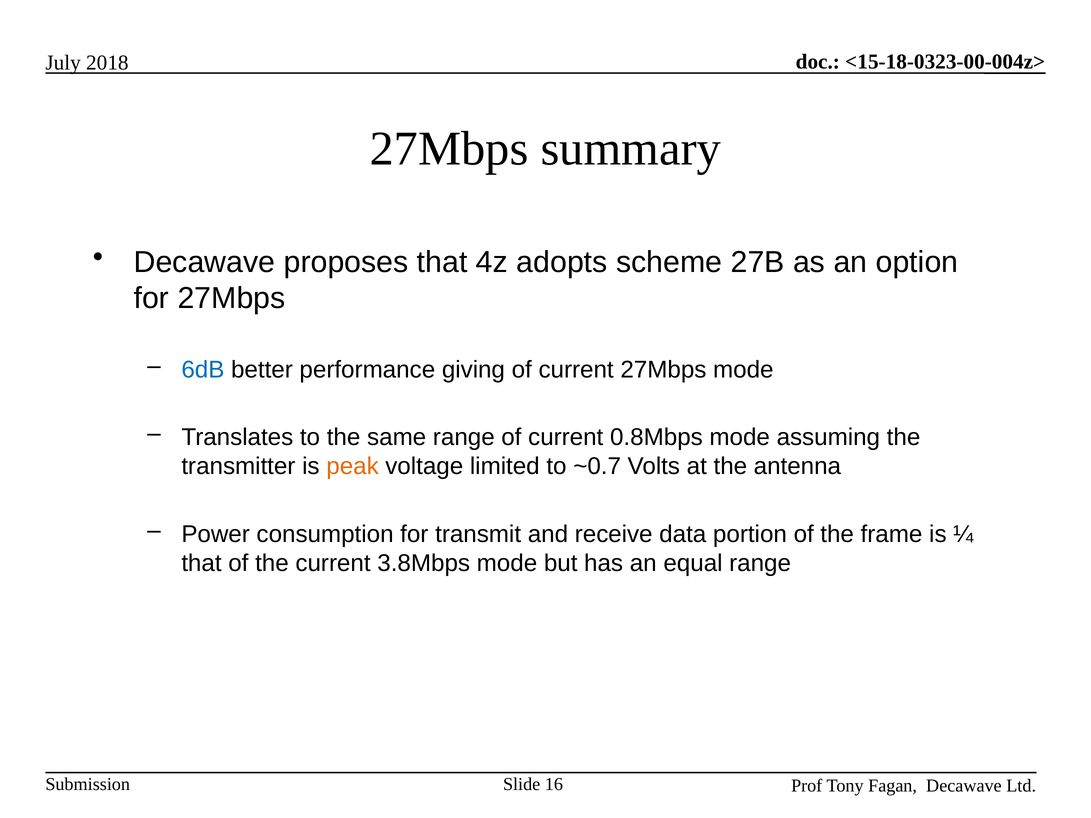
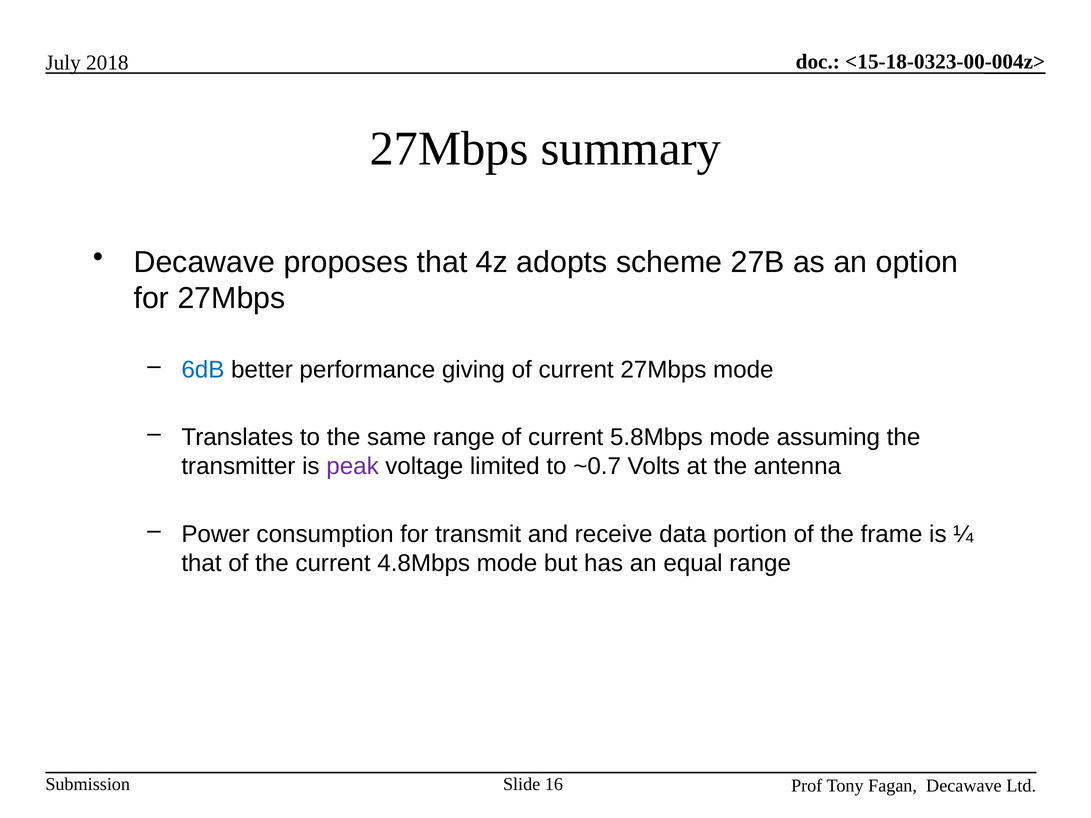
0.8Mbps: 0.8Mbps -> 5.8Mbps
peak colour: orange -> purple
3.8Mbps: 3.8Mbps -> 4.8Mbps
